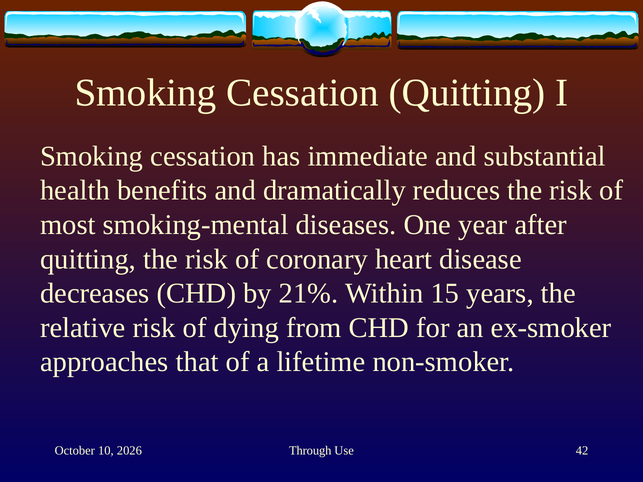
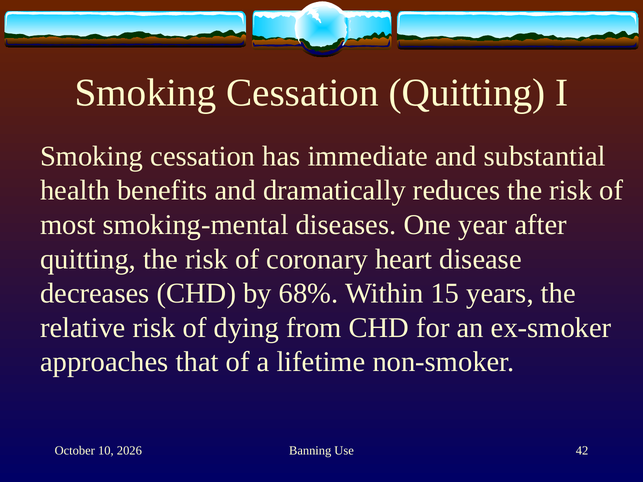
21%: 21% -> 68%
Through: Through -> Banning
